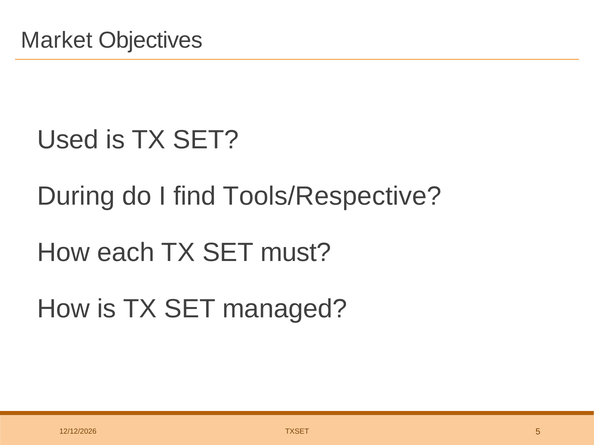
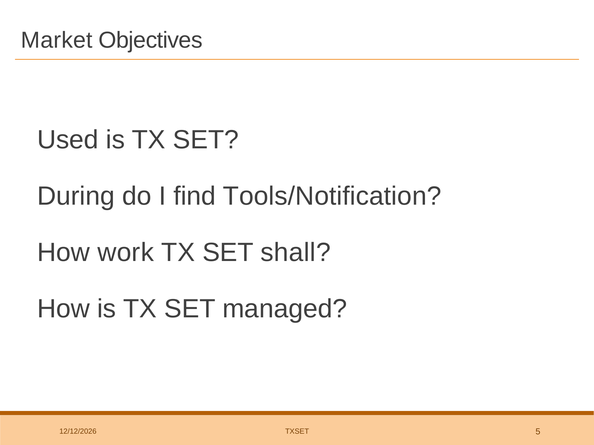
Tools/Respective: Tools/Respective -> Tools/Notification
each: each -> work
must: must -> shall
